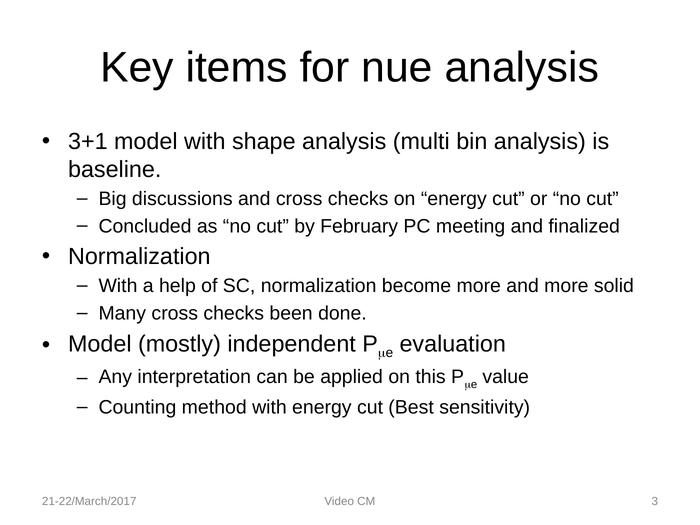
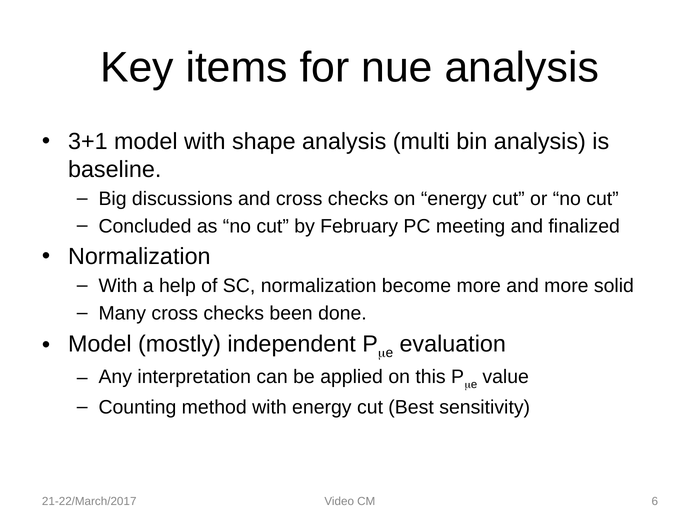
3: 3 -> 6
